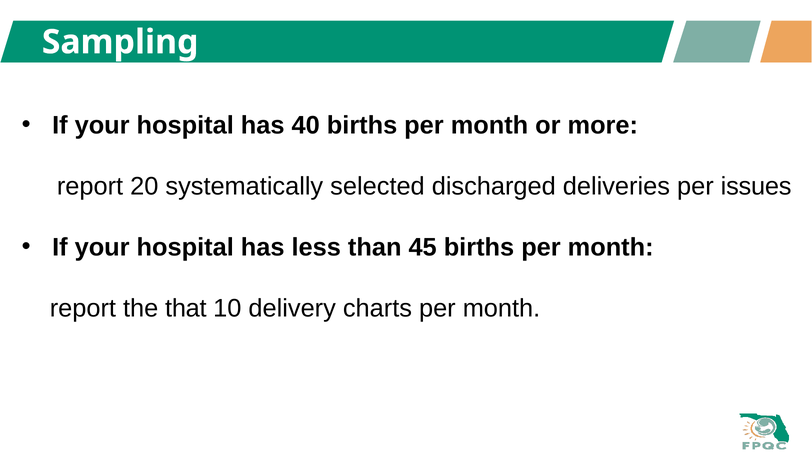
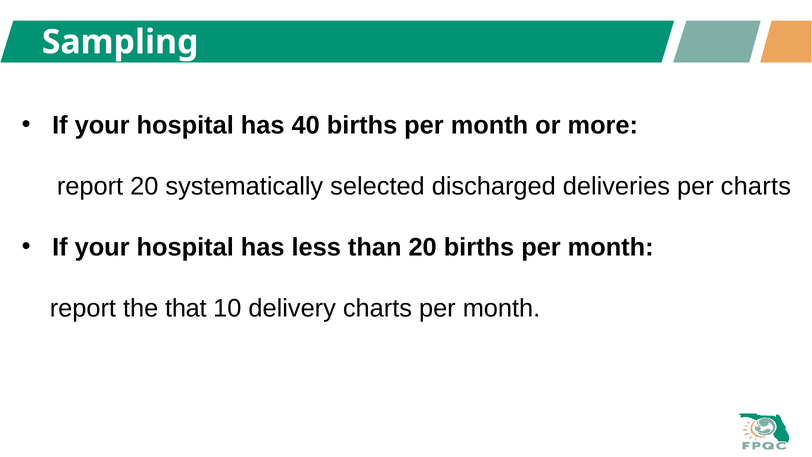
per issues: issues -> charts
than 45: 45 -> 20
